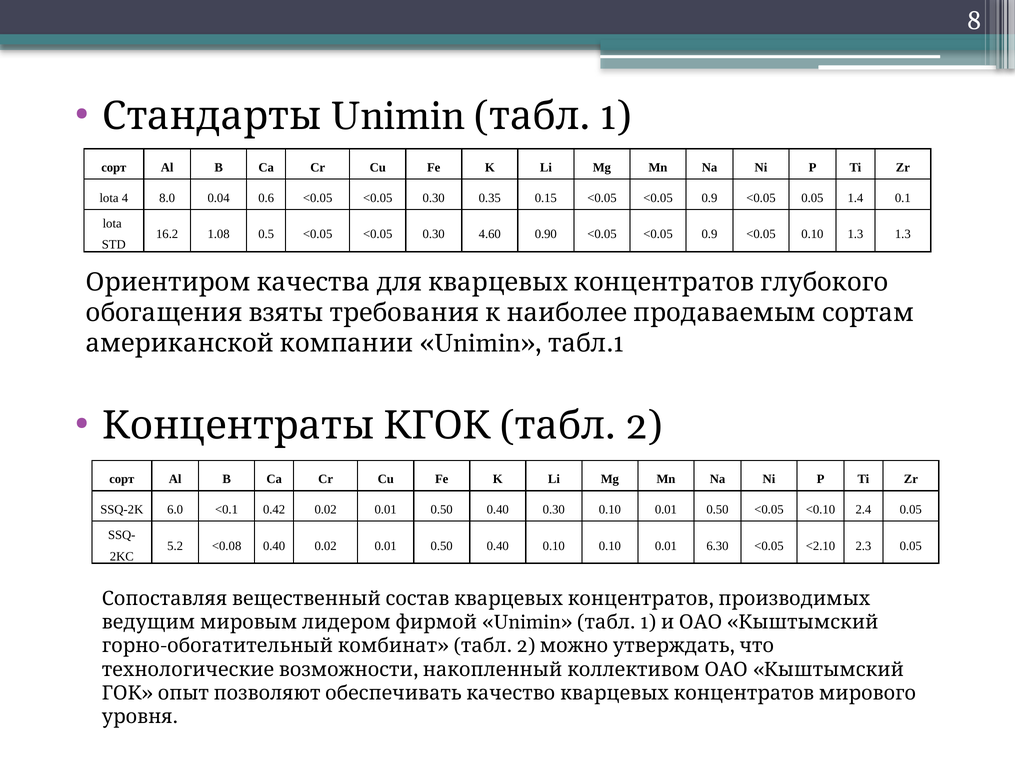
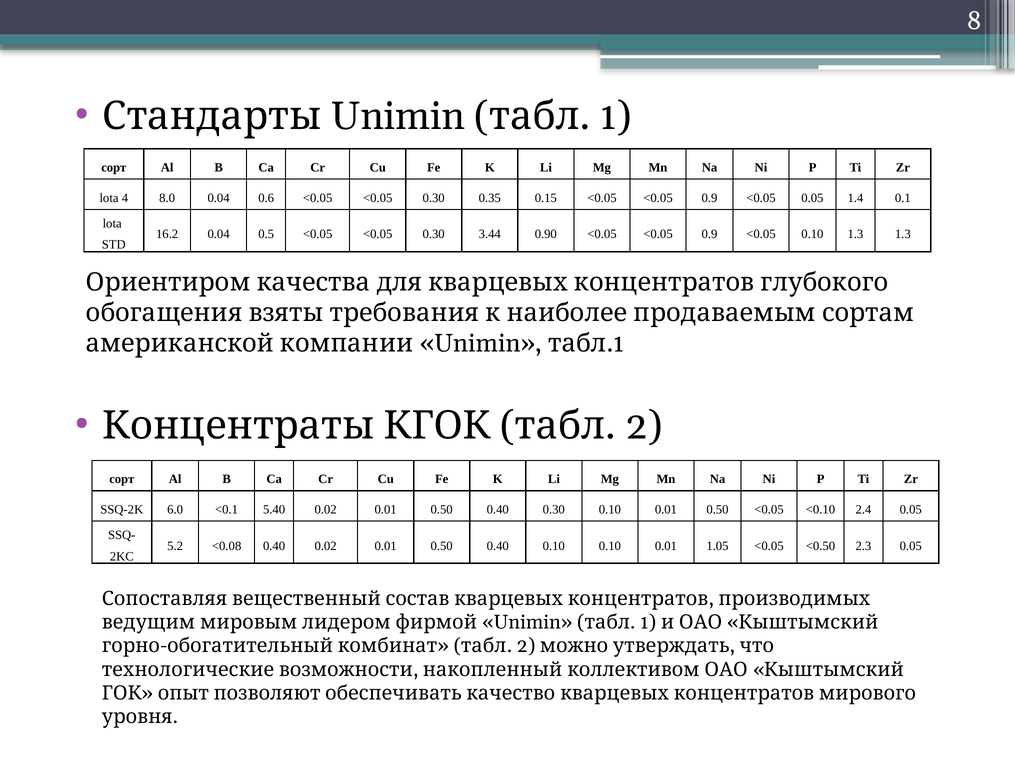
16.2 1.08: 1.08 -> 0.04
4.60: 4.60 -> 3.44
0.42: 0.42 -> 5.40
6.30: 6.30 -> 1.05
<2.10: <2.10 -> <0.50
